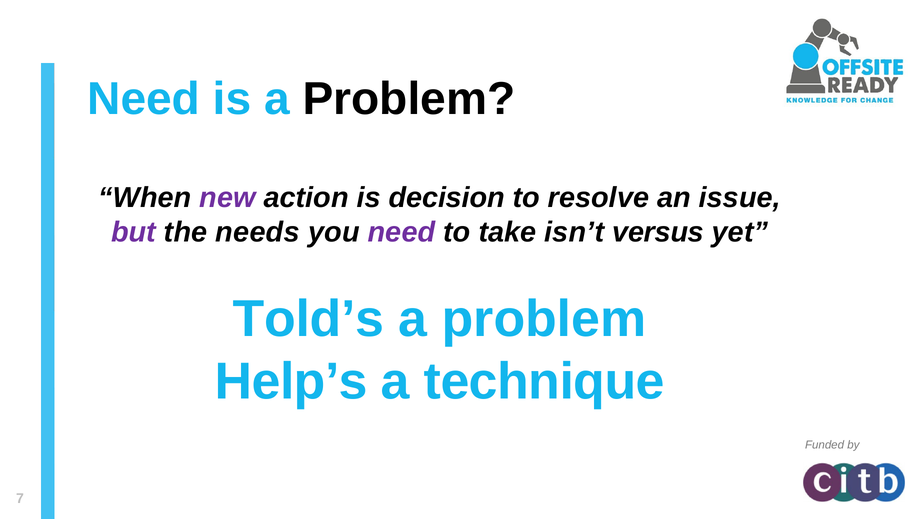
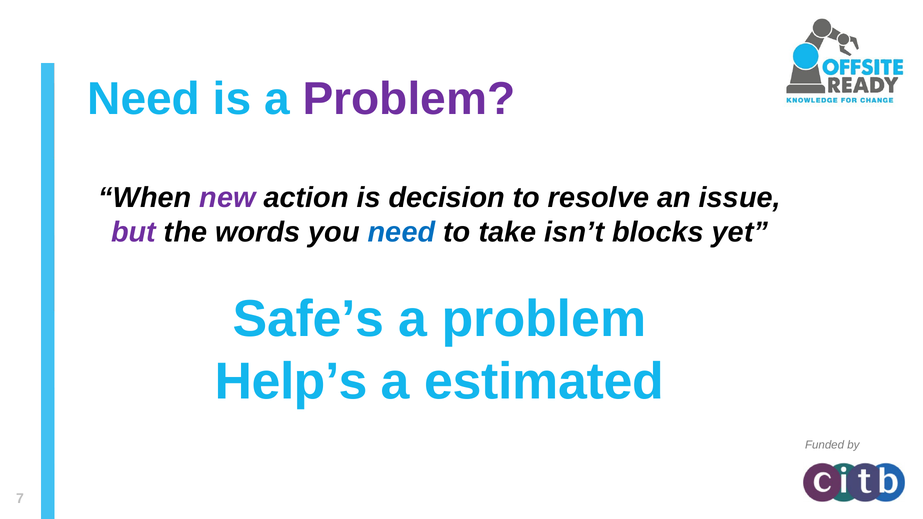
Problem at (409, 99) colour: black -> purple
needs: needs -> words
need at (402, 232) colour: purple -> blue
versus: versus -> blocks
Told’s: Told’s -> Safe’s
technique: technique -> estimated
